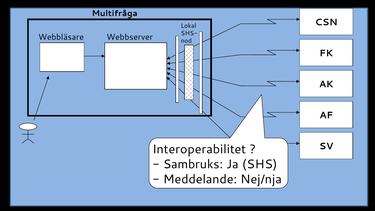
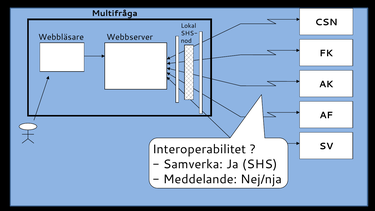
Sambruks: Sambruks -> Samverka
